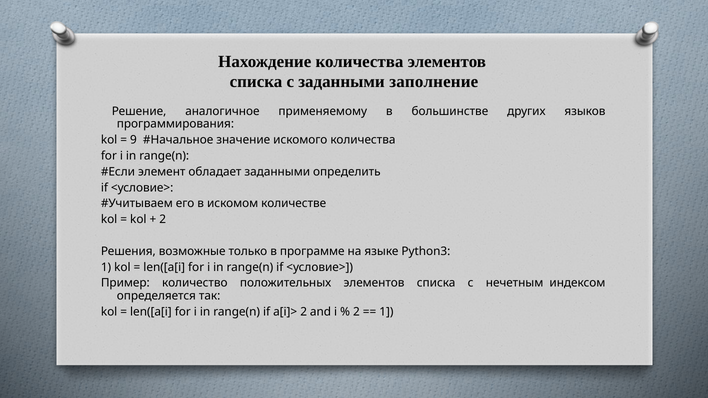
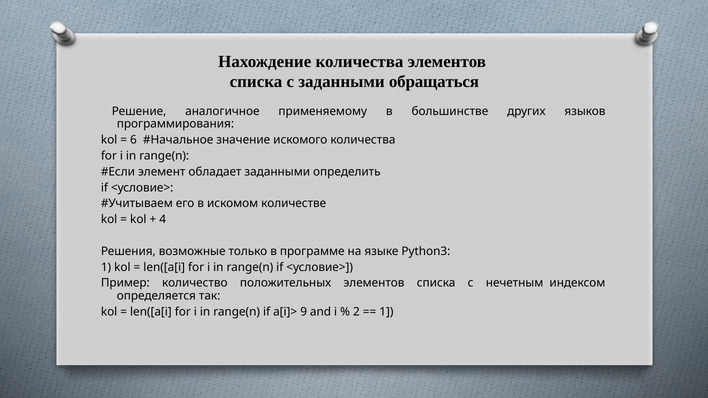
заполнение: заполнение -> обращаться
9: 9 -> 6
2 at (163, 220): 2 -> 4
a[i]> 2: 2 -> 9
